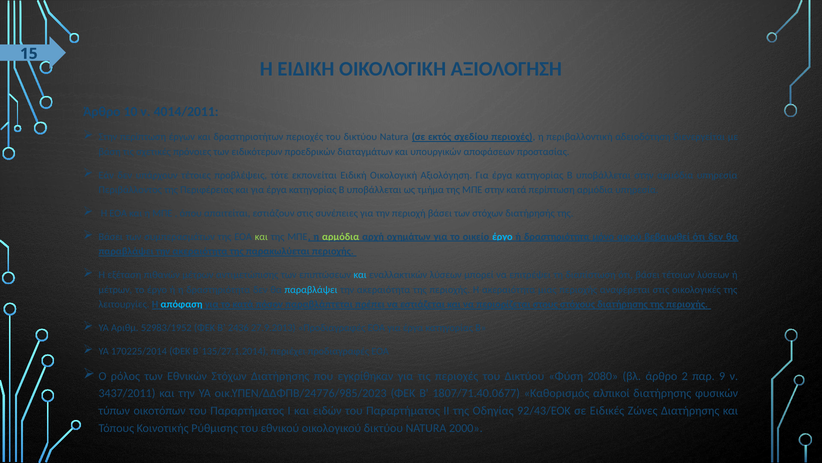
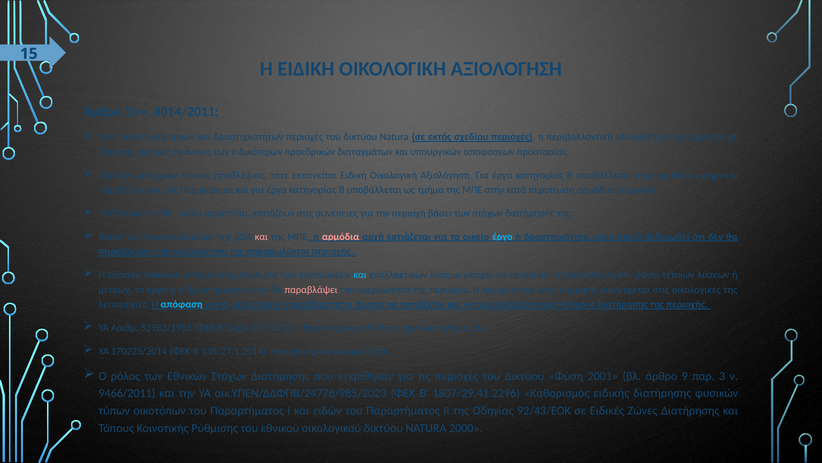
και at (261, 236) colour: light green -> pink
αρμόδια at (341, 236) colour: light green -> pink
αρχή οχημάτων: οχημάτων -> εστιάζεται
παραβλάψει at (311, 289) colour: light blue -> pink
2080: 2080 -> 2001
2: 2 -> 9
9: 9 -> 3
3437/2011: 3437/2011 -> 9466/2011
1807/71.40.0677: 1807/71.40.0677 -> 1807/29.41.2296
αλπικοί: αλπικοί -> ειδικής
